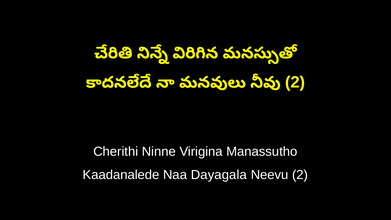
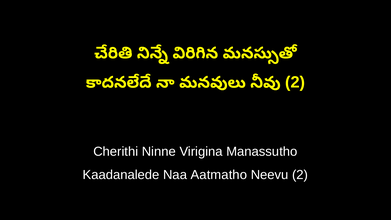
Dayagala: Dayagala -> Aatmatho
